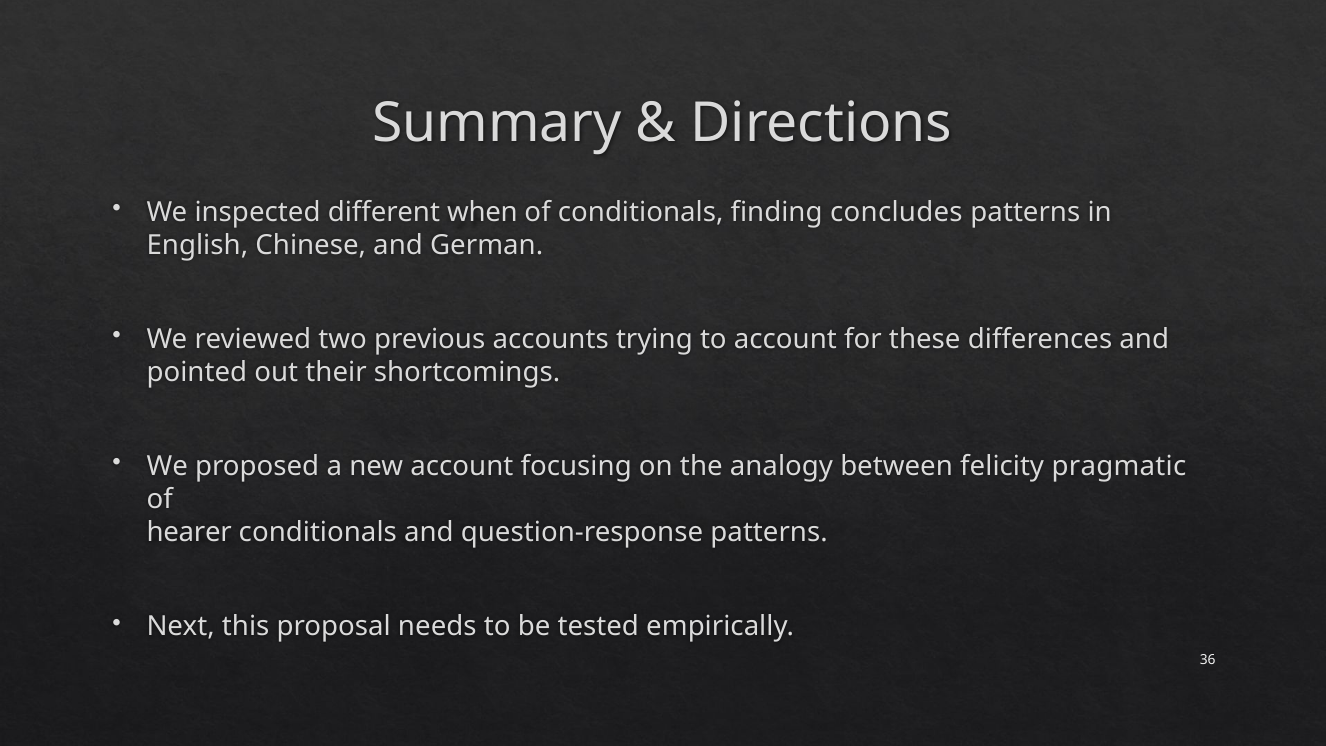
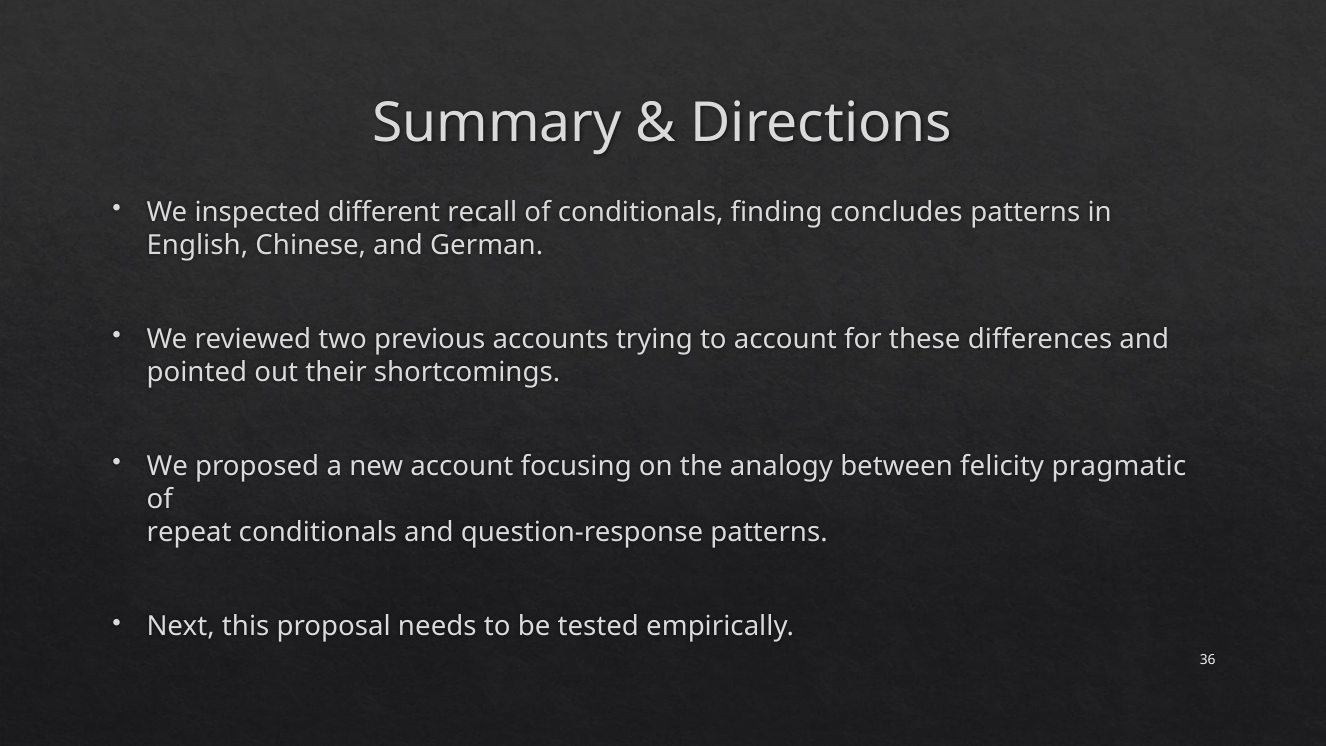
when: when -> recall
hearer: hearer -> repeat
